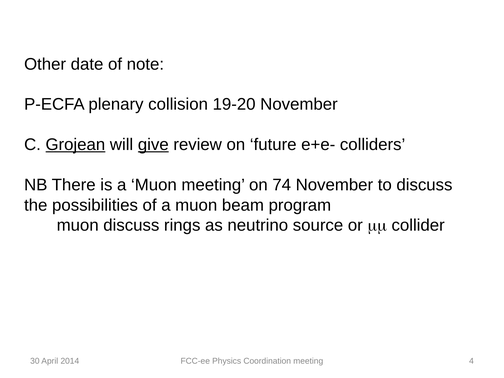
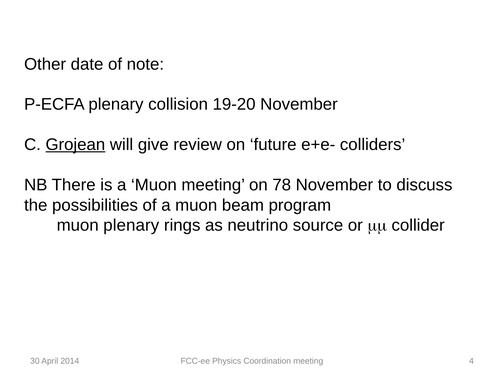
give underline: present -> none
74: 74 -> 78
muon discuss: discuss -> plenary
